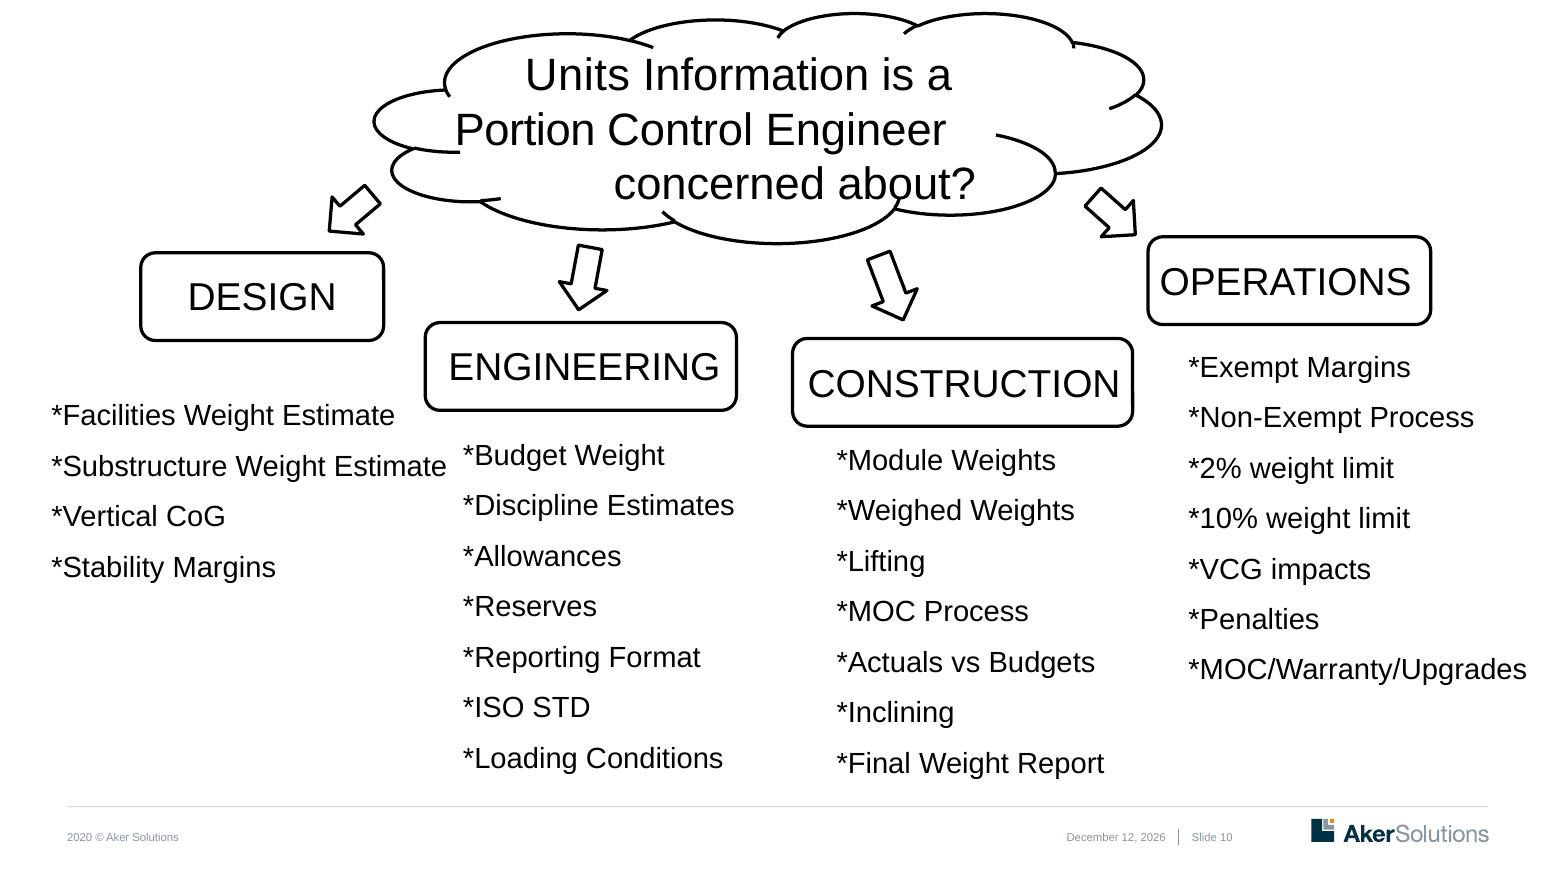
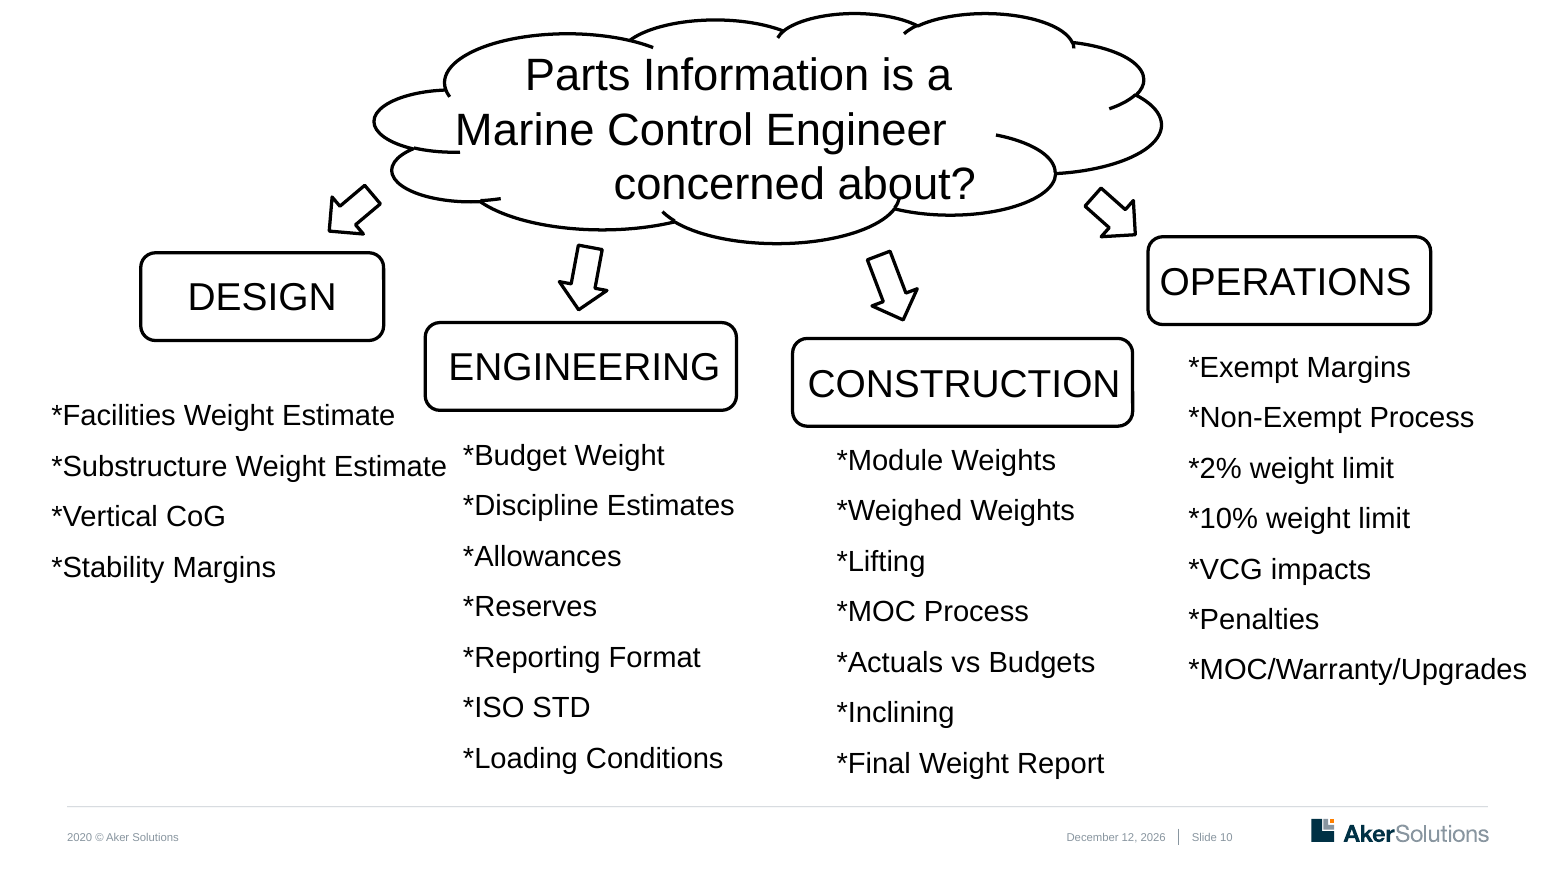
Units: Units -> Parts
Portion: Portion -> Marine
